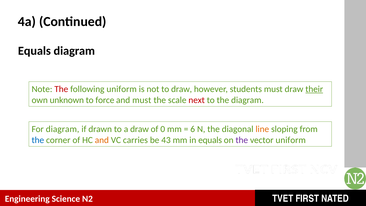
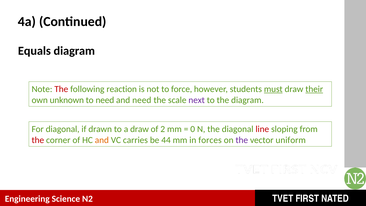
following uniform: uniform -> reaction
to draw: draw -> force
must at (273, 89) underline: none -> present
to force: force -> need
and must: must -> need
next colour: red -> purple
For diagram: diagram -> diagonal
0: 0 -> 2
6: 6 -> 0
line colour: orange -> red
the at (38, 140) colour: blue -> red
43: 43 -> 44
in equals: equals -> forces
